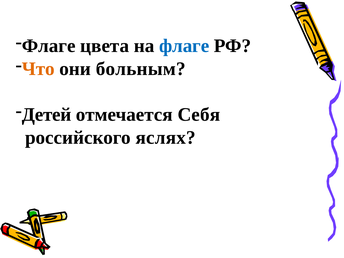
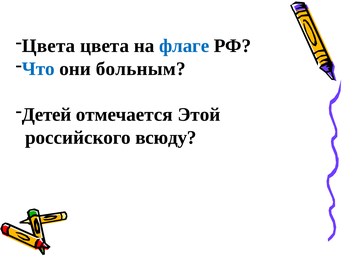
Флаге at (49, 46): Флаге -> Цвета
Что colour: orange -> blue
Себя: Себя -> Этой
яслях: яслях -> всюду
